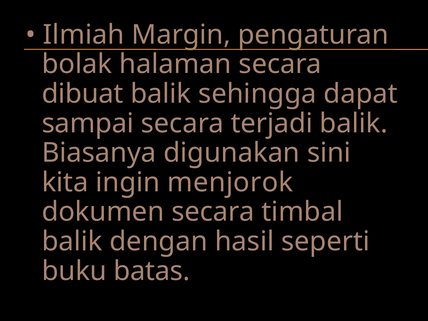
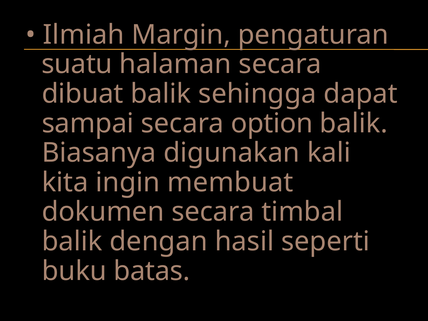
bolak: bolak -> suatu
terjadi: terjadi -> option
sini: sini -> kali
menjorok: menjorok -> membuat
